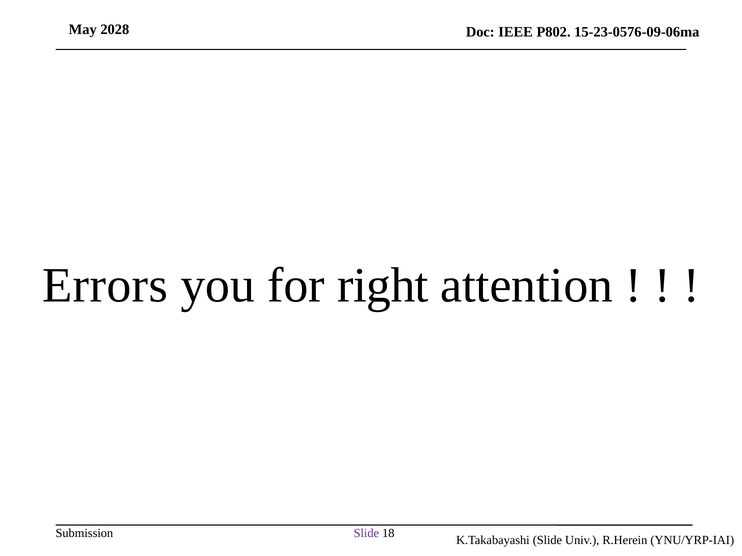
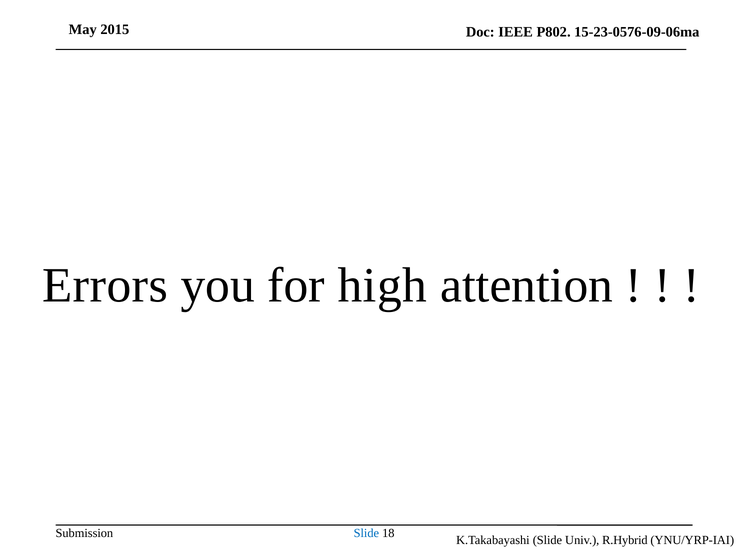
2028: 2028 -> 2015
right: right -> high
Slide at (366, 534) colour: purple -> blue
R.Herein: R.Herein -> R.Hybrid
